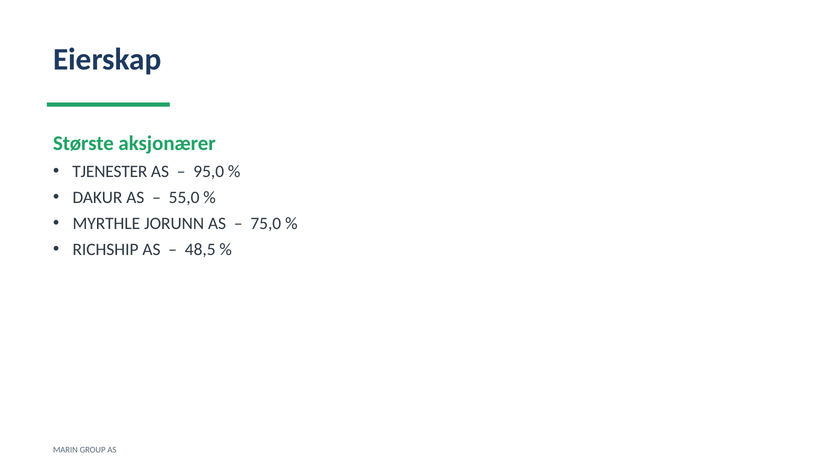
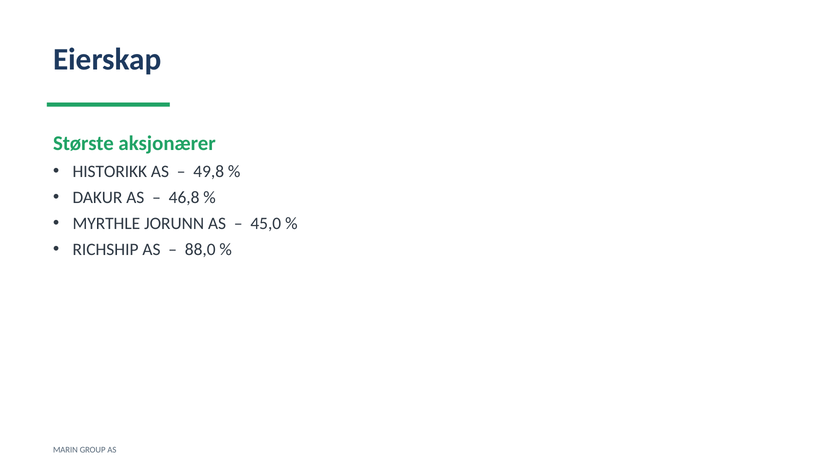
TJENESTER: TJENESTER -> HISTORIKK
95,0: 95,0 -> 49,8
55,0: 55,0 -> 46,8
75,0: 75,0 -> 45,0
48,5: 48,5 -> 88,0
